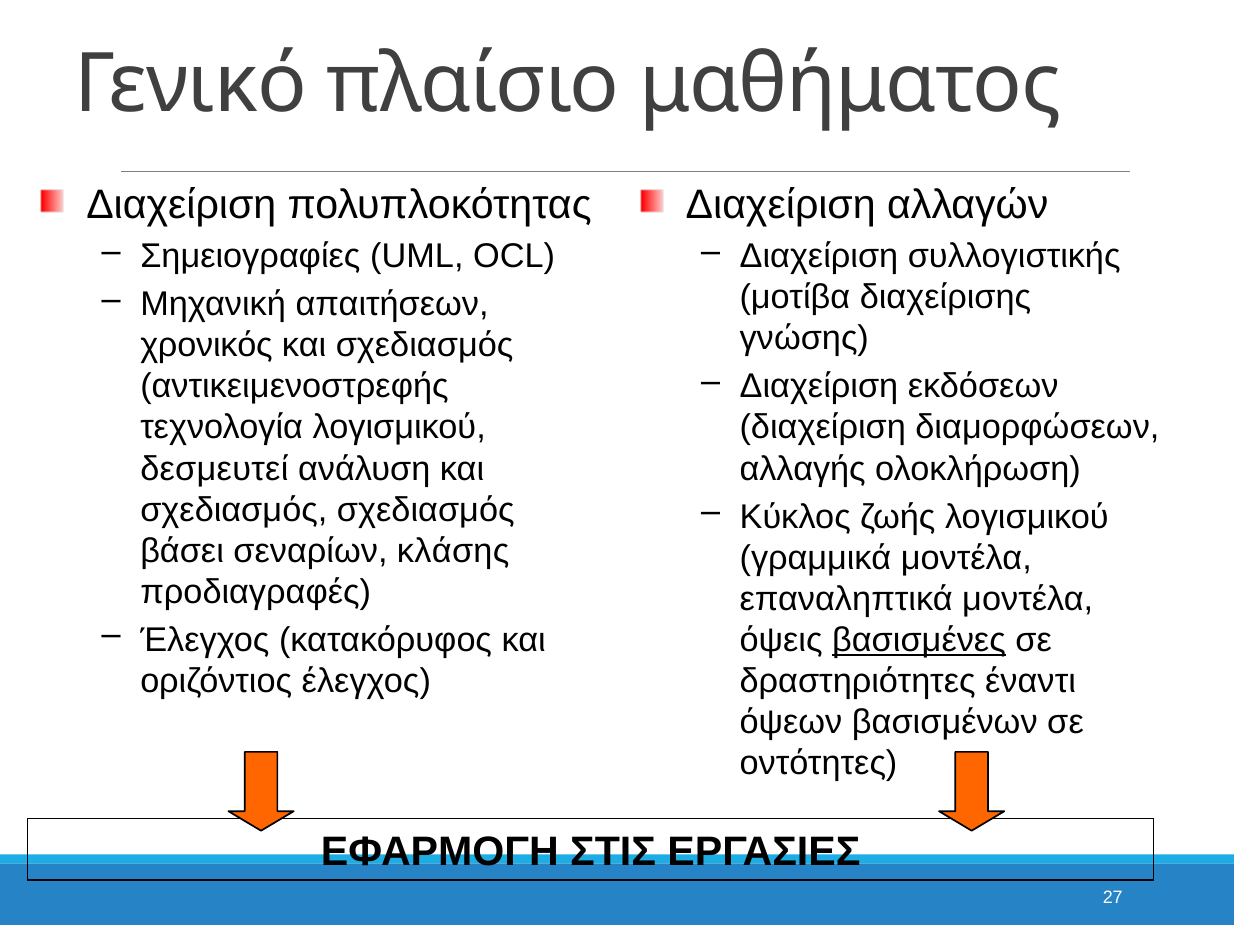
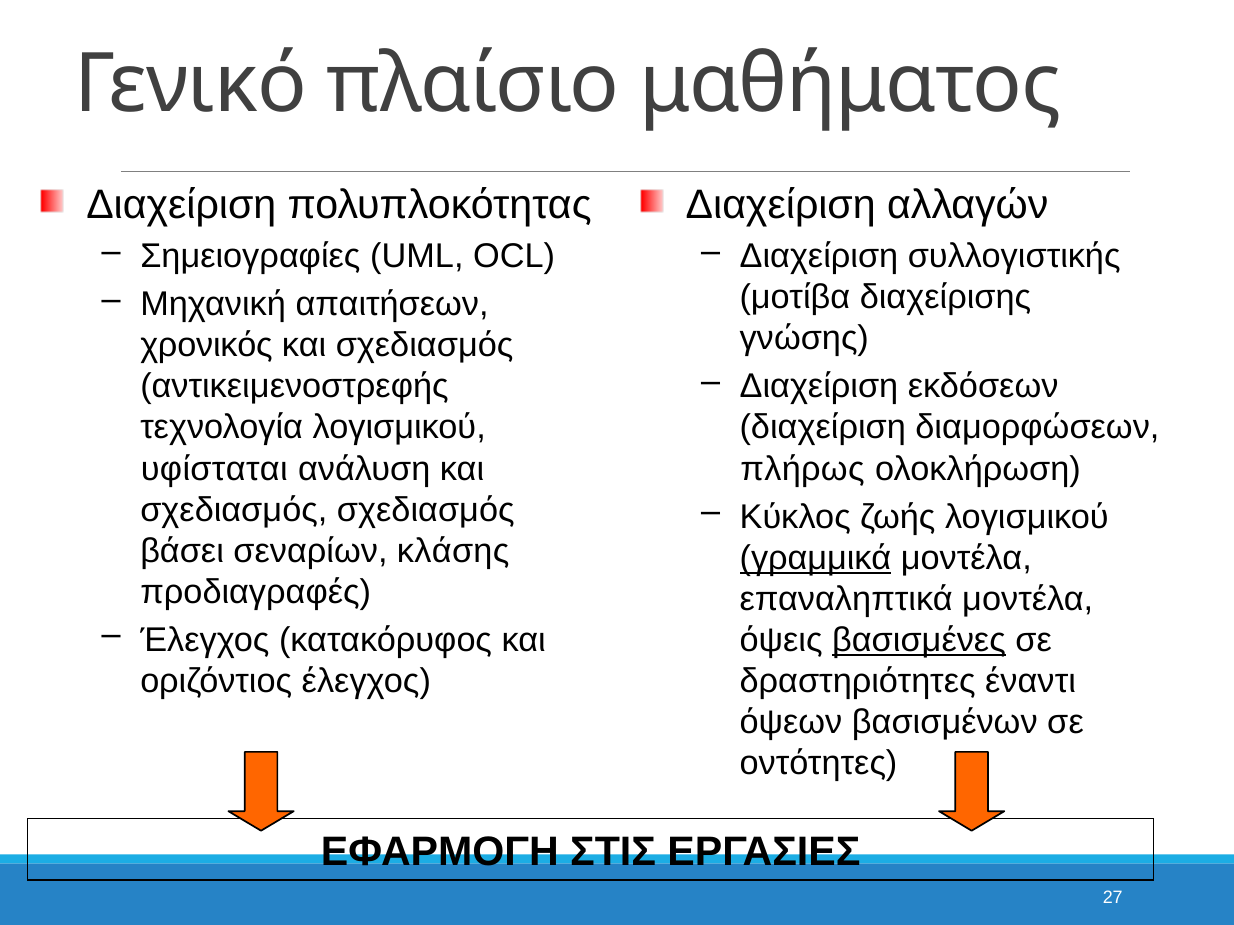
δεσμευτεί: δεσμευτεί -> υφίσταται
αλλαγής: αλλαγής -> πλήρως
γραμμικά underline: none -> present
